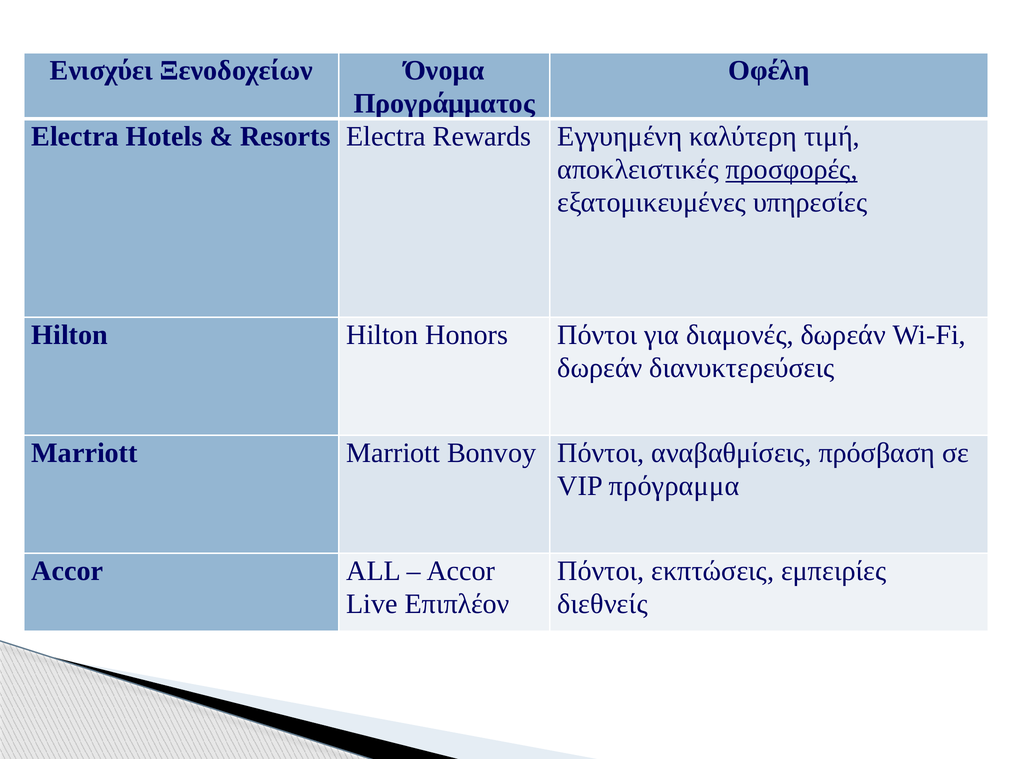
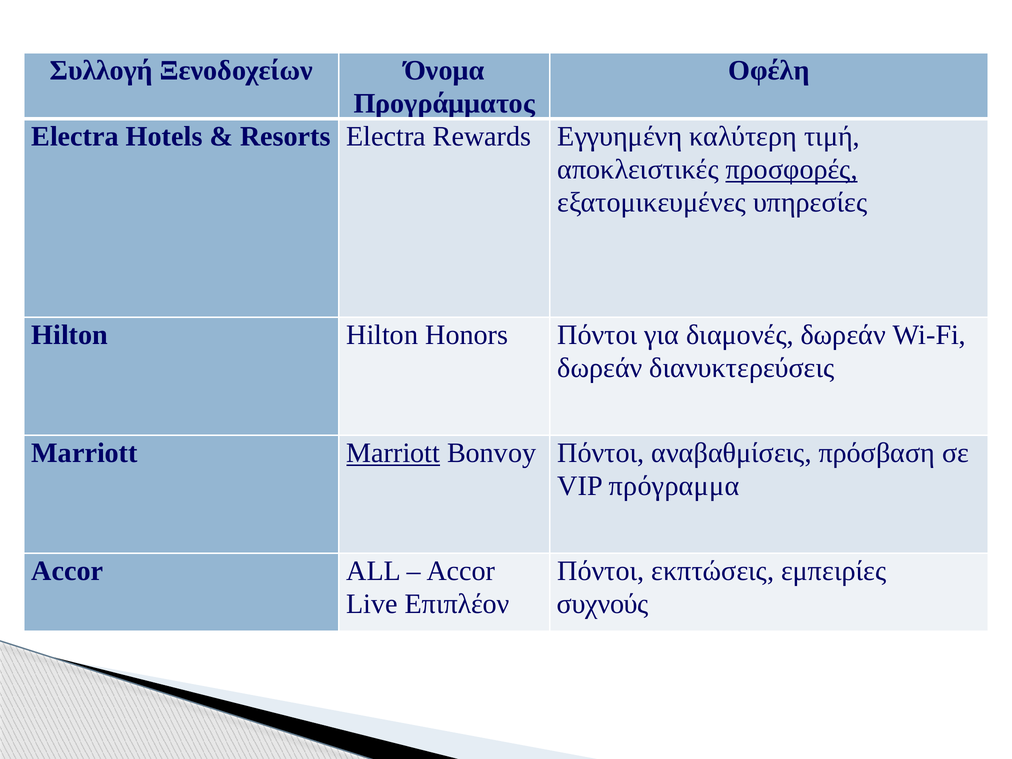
Ενισχύει: Ενισχύει -> Συλλογή
Marriott at (393, 453) underline: none -> present
διεθνείς: διεθνείς -> συχνούς
